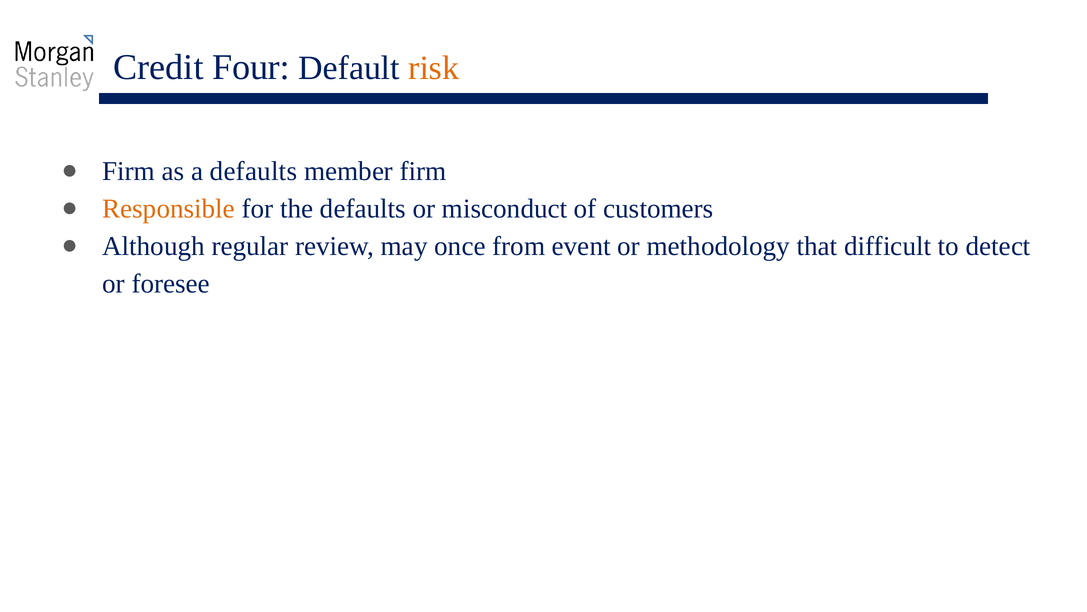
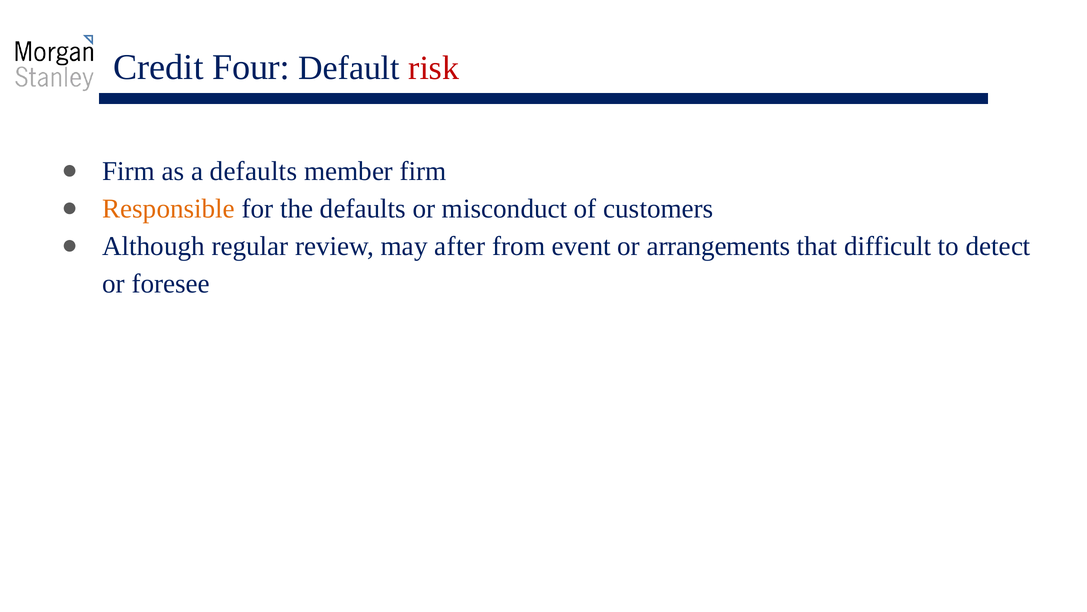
risk colour: orange -> red
once: once -> after
methodology: methodology -> arrangements
